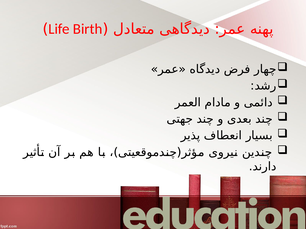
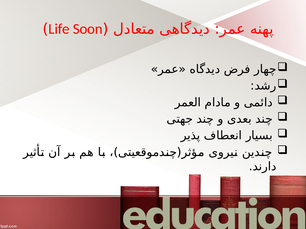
Birth: Birth -> Soon
